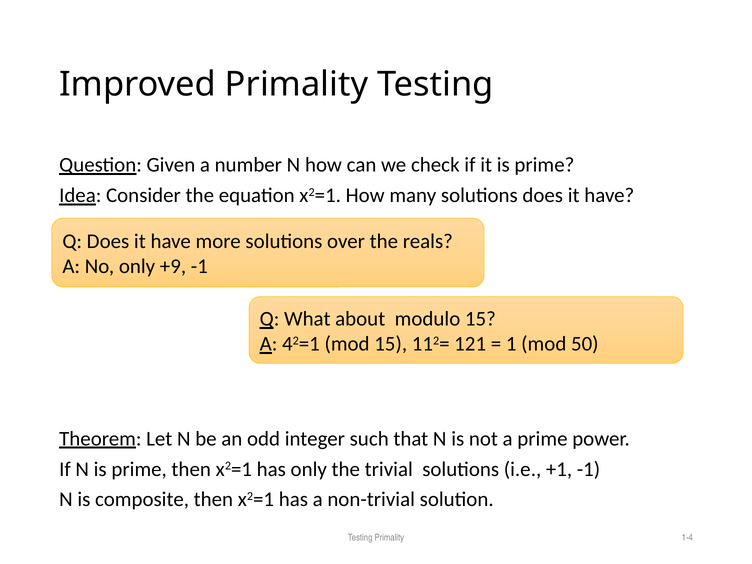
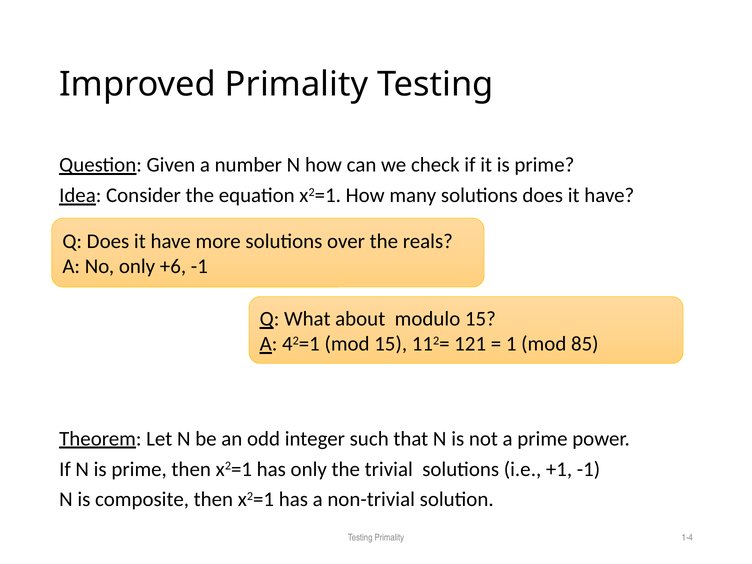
+9: +9 -> +6
50: 50 -> 85
